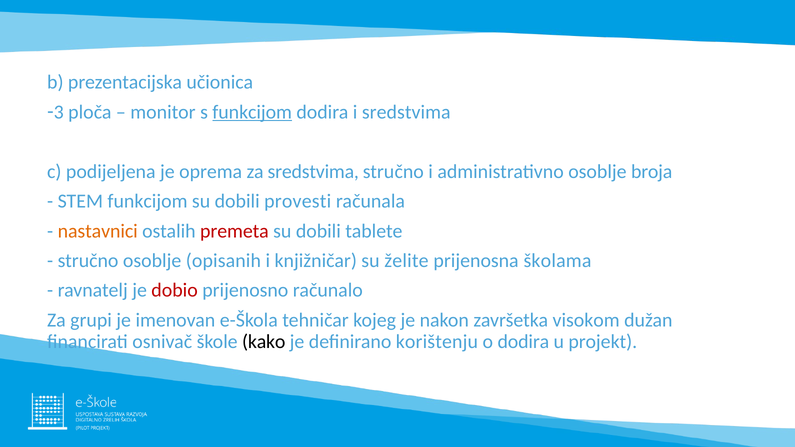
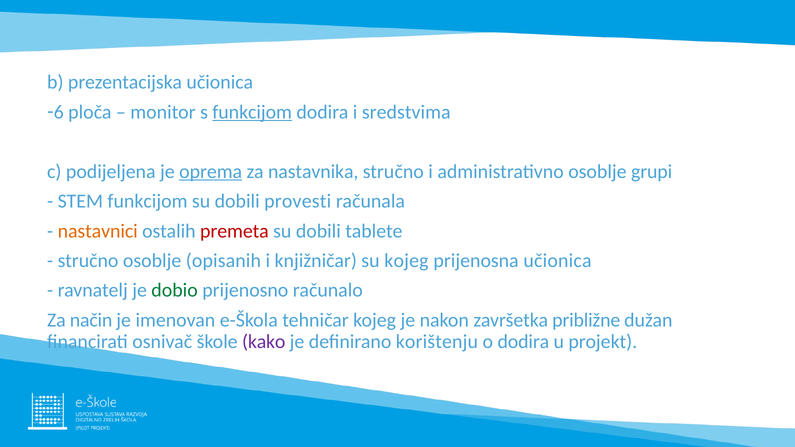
3: 3 -> 6
oprema underline: none -> present
za sredstvima: sredstvima -> nastavnika
broja: broja -> grupi
su želite: želite -> kojeg
prijenosna školama: školama -> učionica
dobio colour: red -> green
grupi: grupi -> način
visokom: visokom -> približne
kako colour: black -> purple
